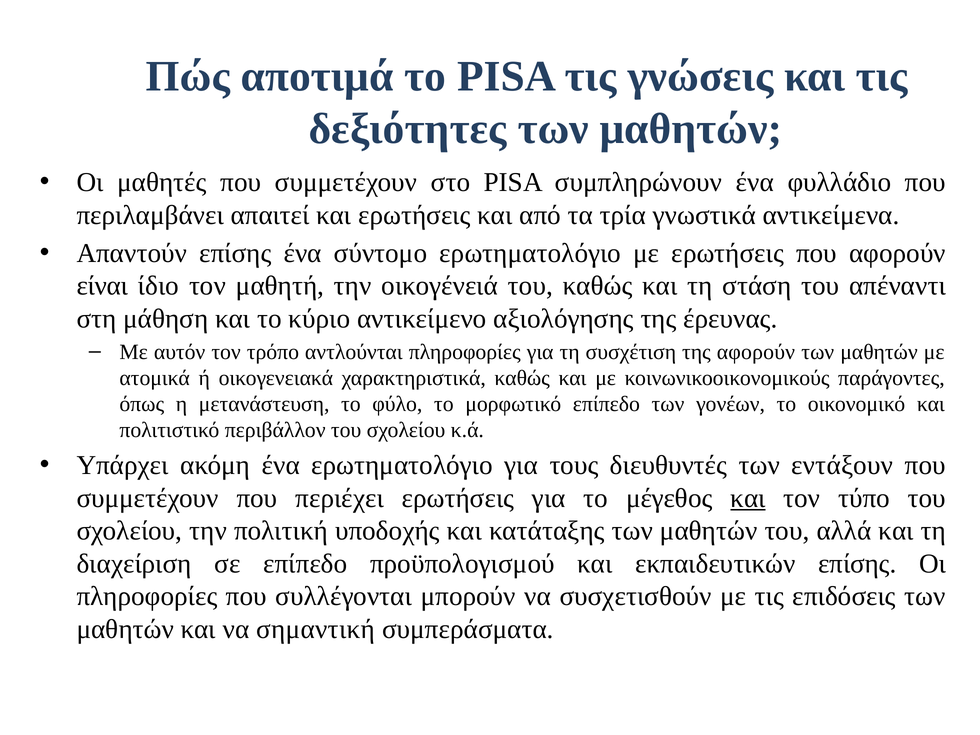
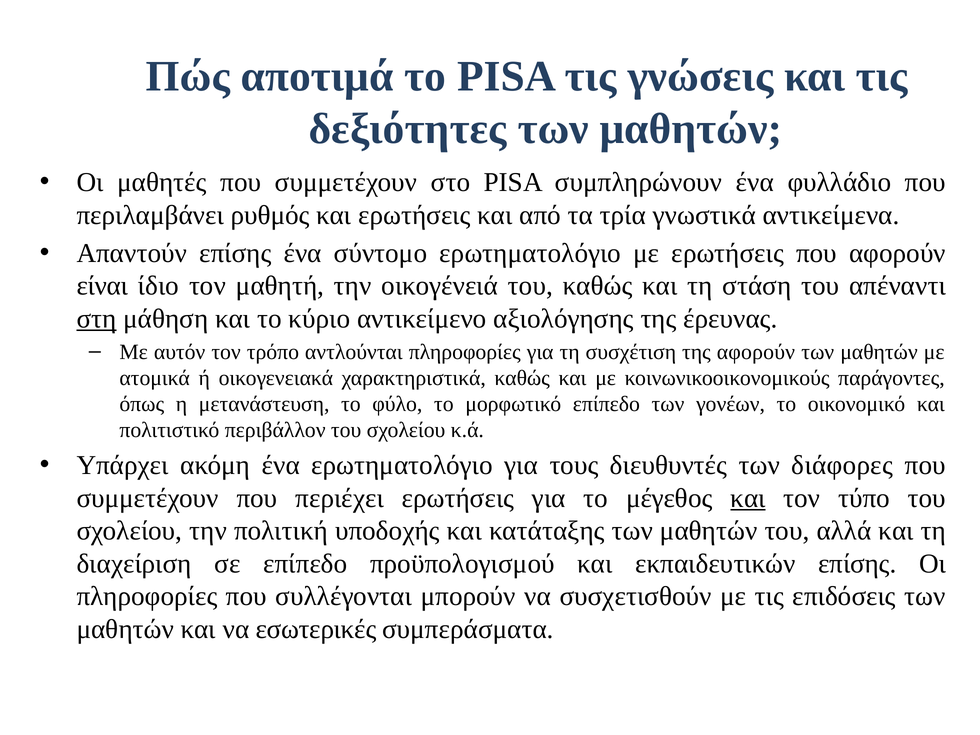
απαιτεί: απαιτεί -> ρυθμός
στη underline: none -> present
εντάξουν: εντάξουν -> διάφορες
σημαντική: σημαντική -> εσωτερικές
